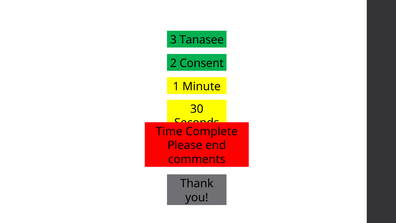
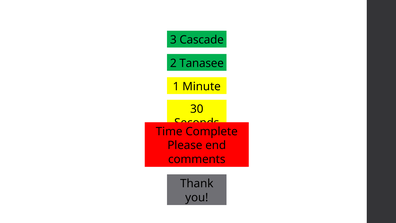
Tanasee: Tanasee -> Cascade
Consent: Consent -> Tanasee
